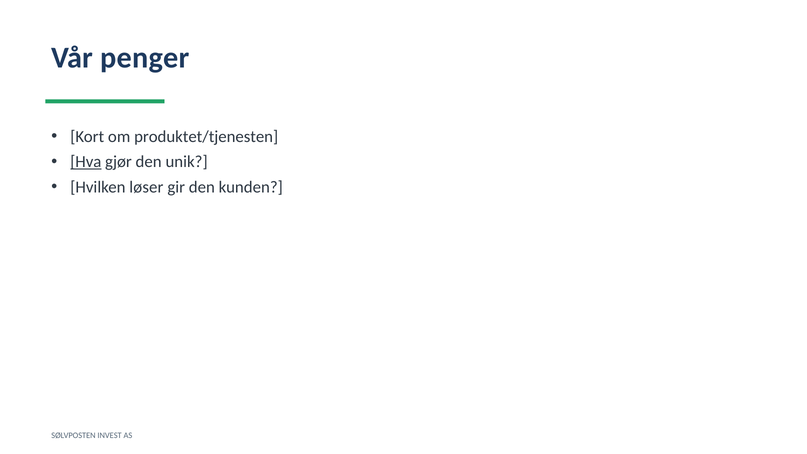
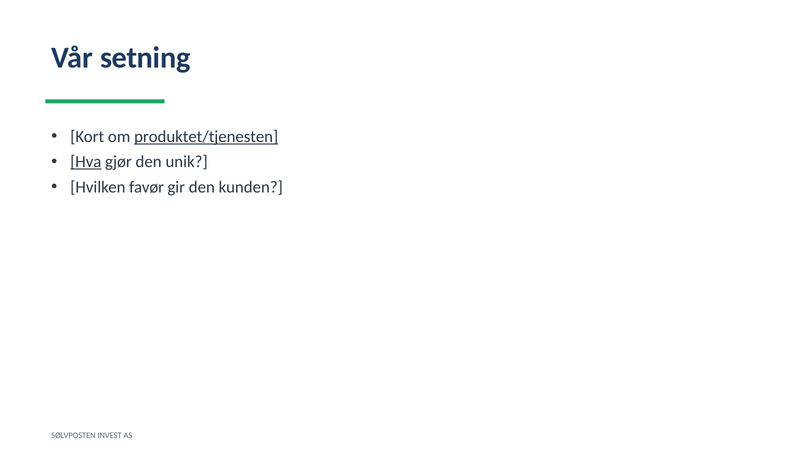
penger: penger -> setning
produktet/tjenesten underline: none -> present
løser: løser -> favør
